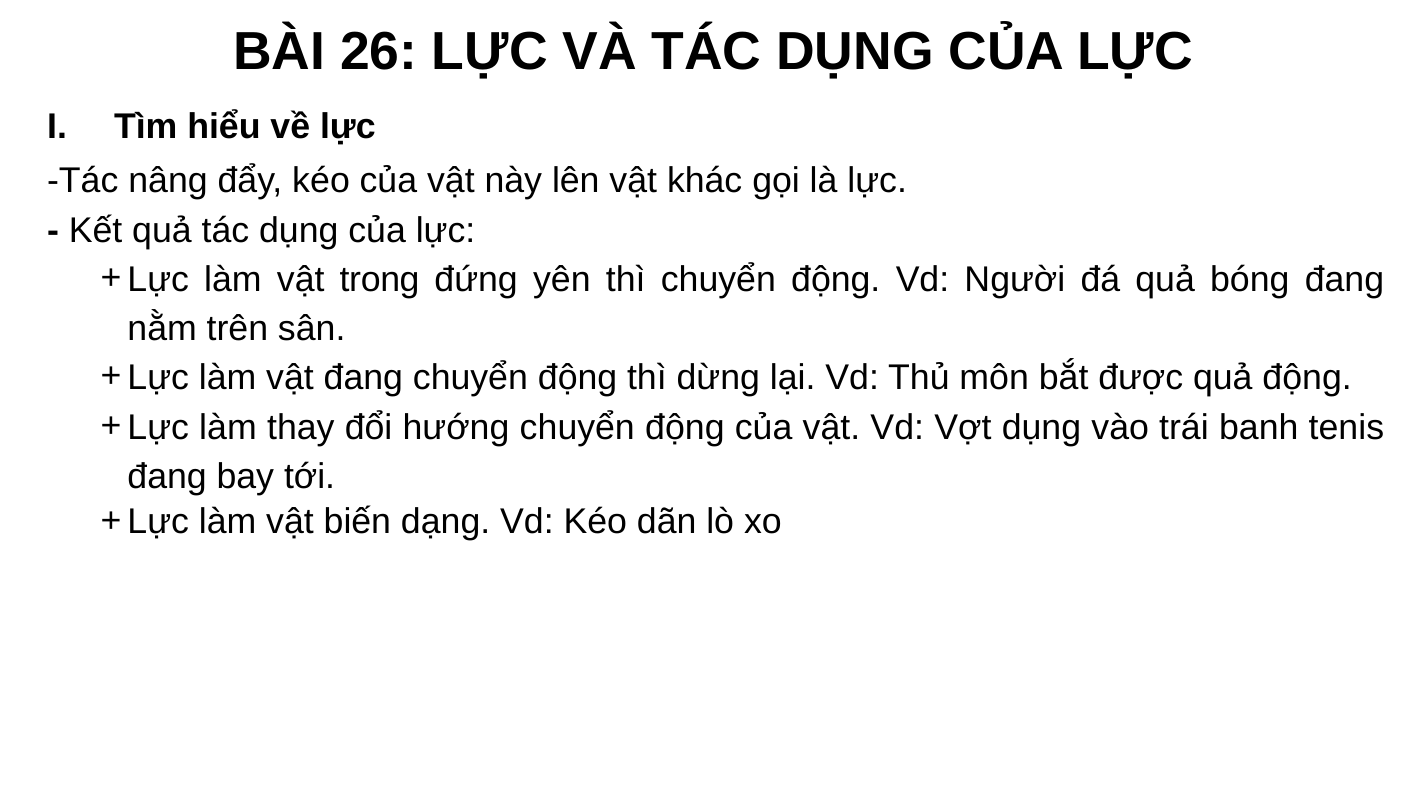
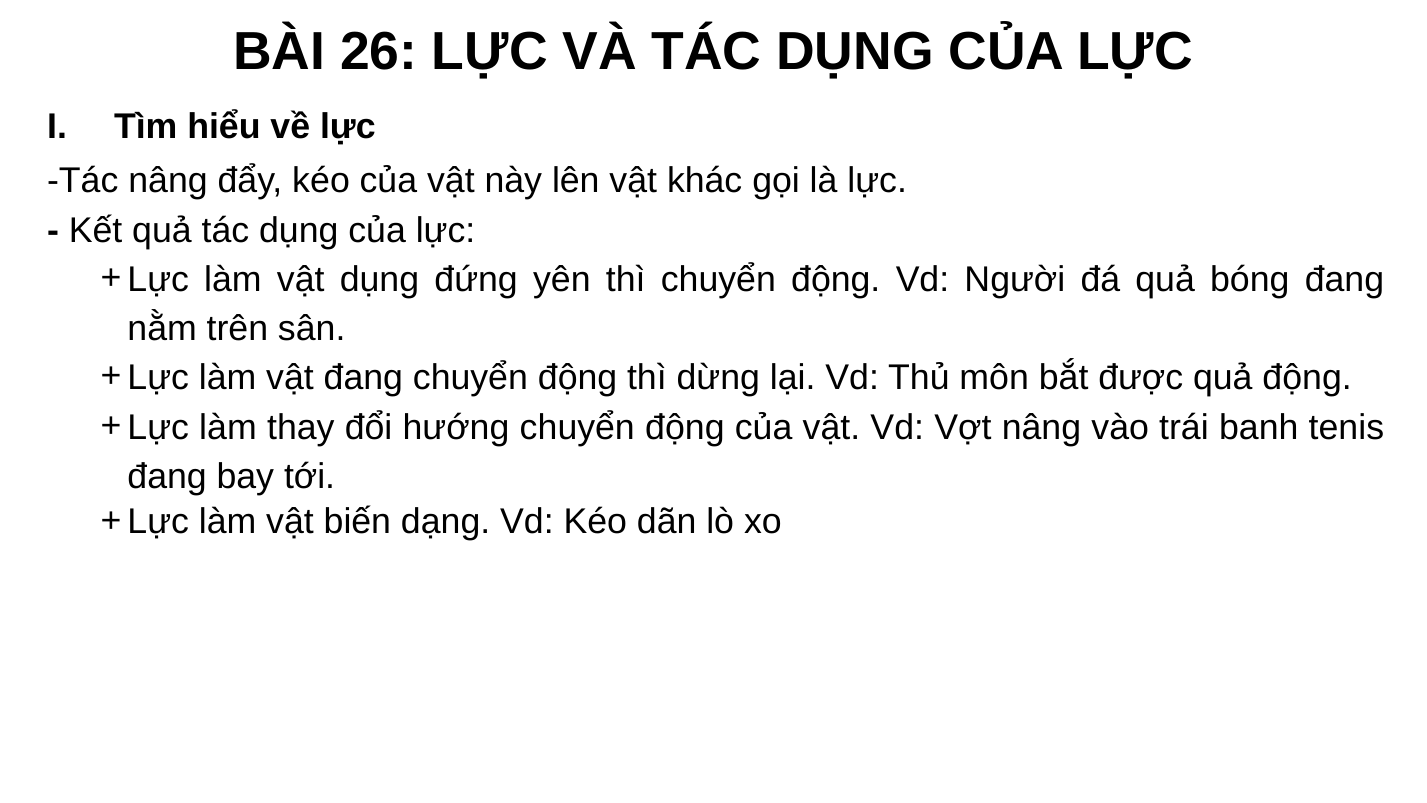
vật trong: trong -> dụng
Vợt dụng: dụng -> nâng
